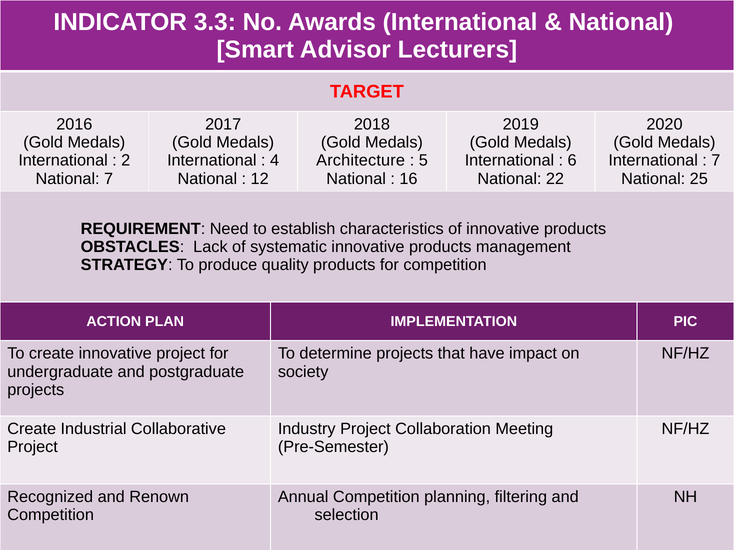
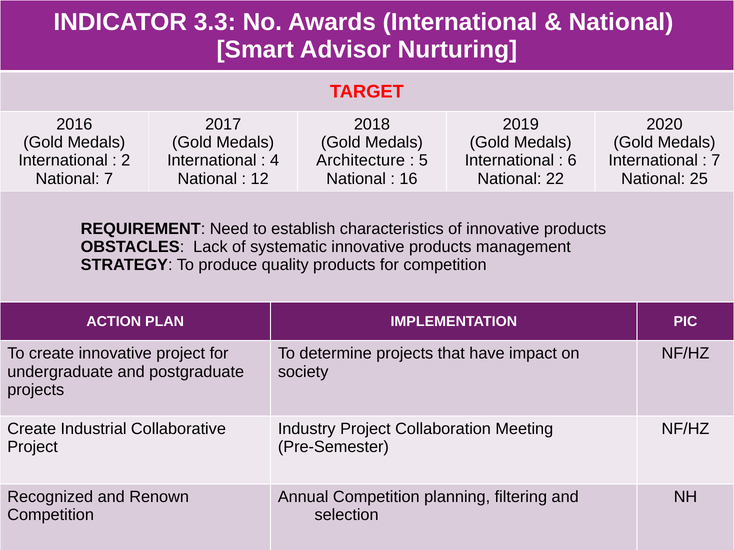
Lecturers: Lecturers -> Nurturing
